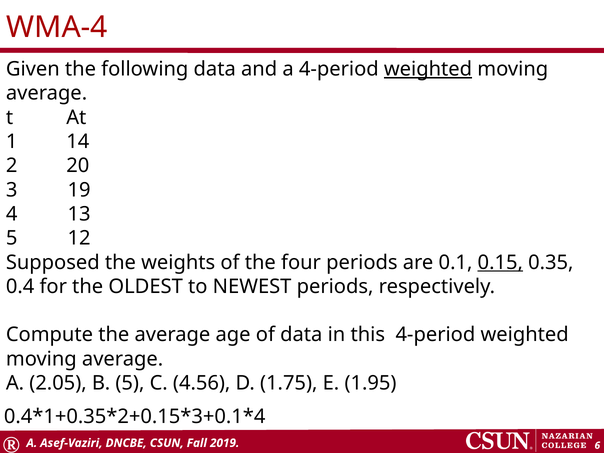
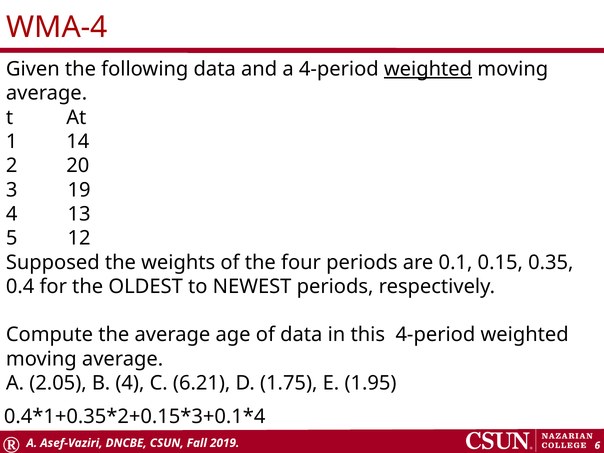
0.15 underline: present -> none
B 5: 5 -> 4
4.56: 4.56 -> 6.21
